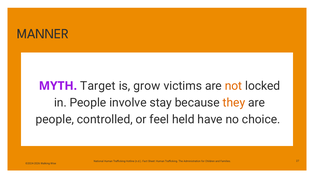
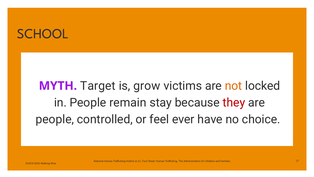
MANNER: MANNER -> SCHOOL
involve: involve -> remain
they colour: orange -> red
held: held -> ever
